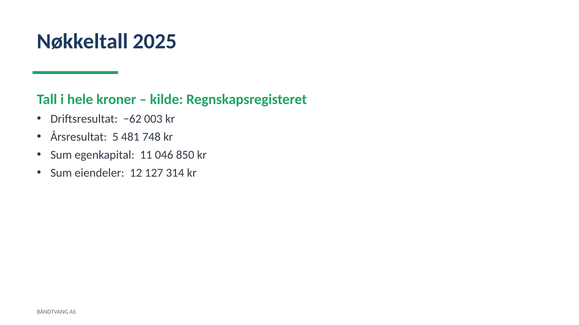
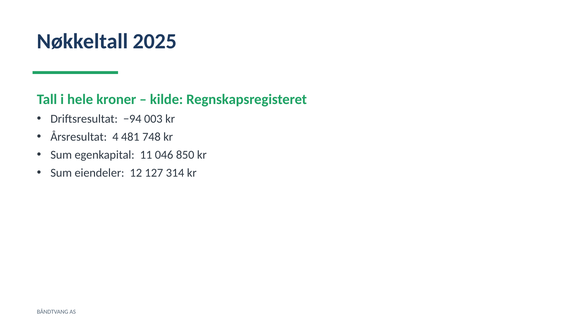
−62: −62 -> −94
5: 5 -> 4
